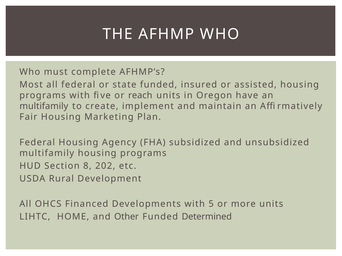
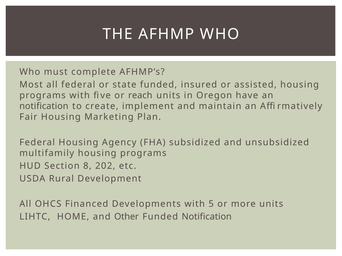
multifamily at (44, 106): multifamily -> notification
Funded Determined: Determined -> Notification
